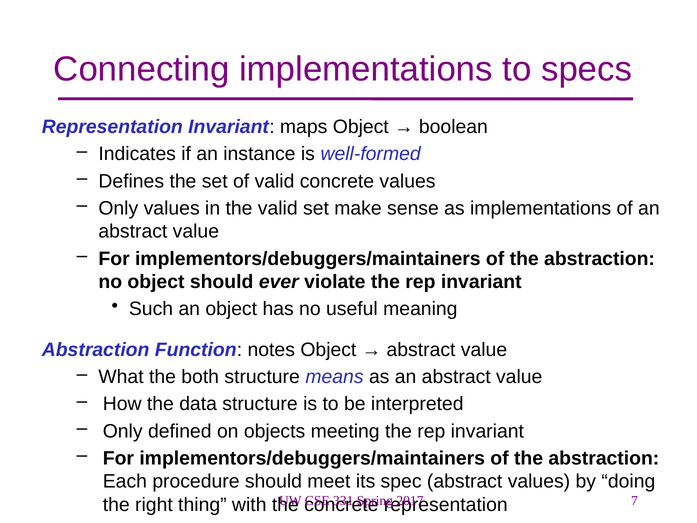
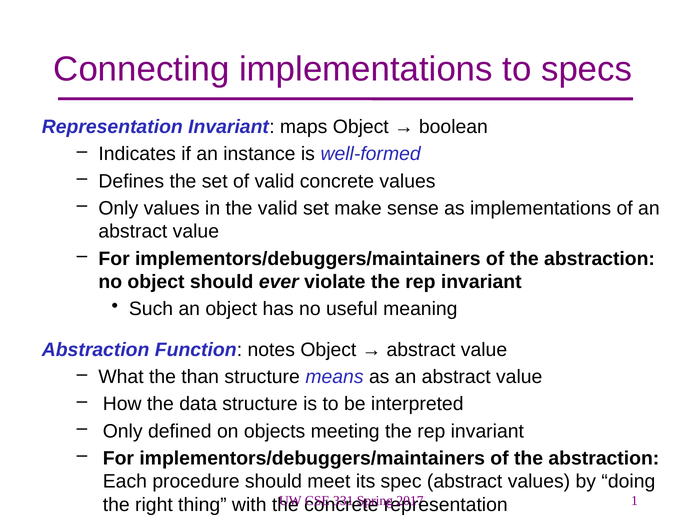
both: both -> than
7: 7 -> 1
